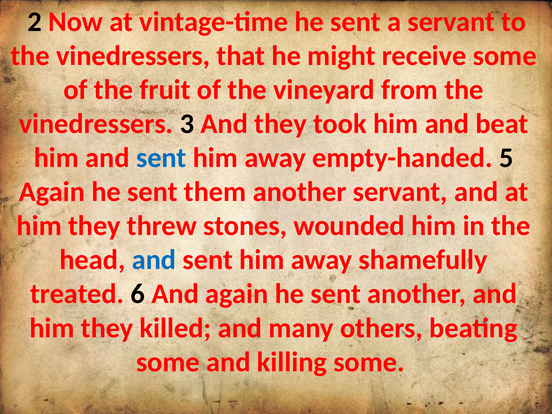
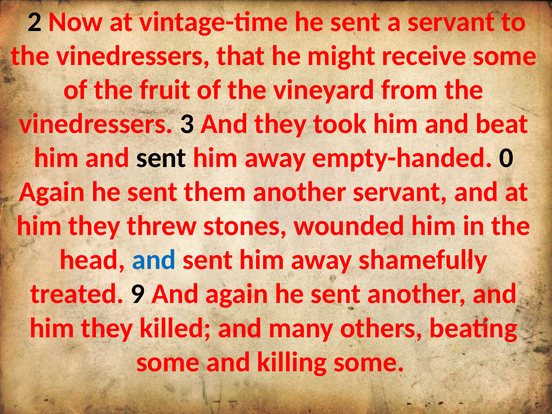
sent at (161, 158) colour: blue -> black
5: 5 -> 0
6: 6 -> 9
